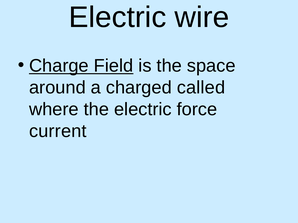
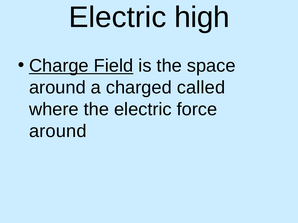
wire: wire -> high
current at (58, 131): current -> around
